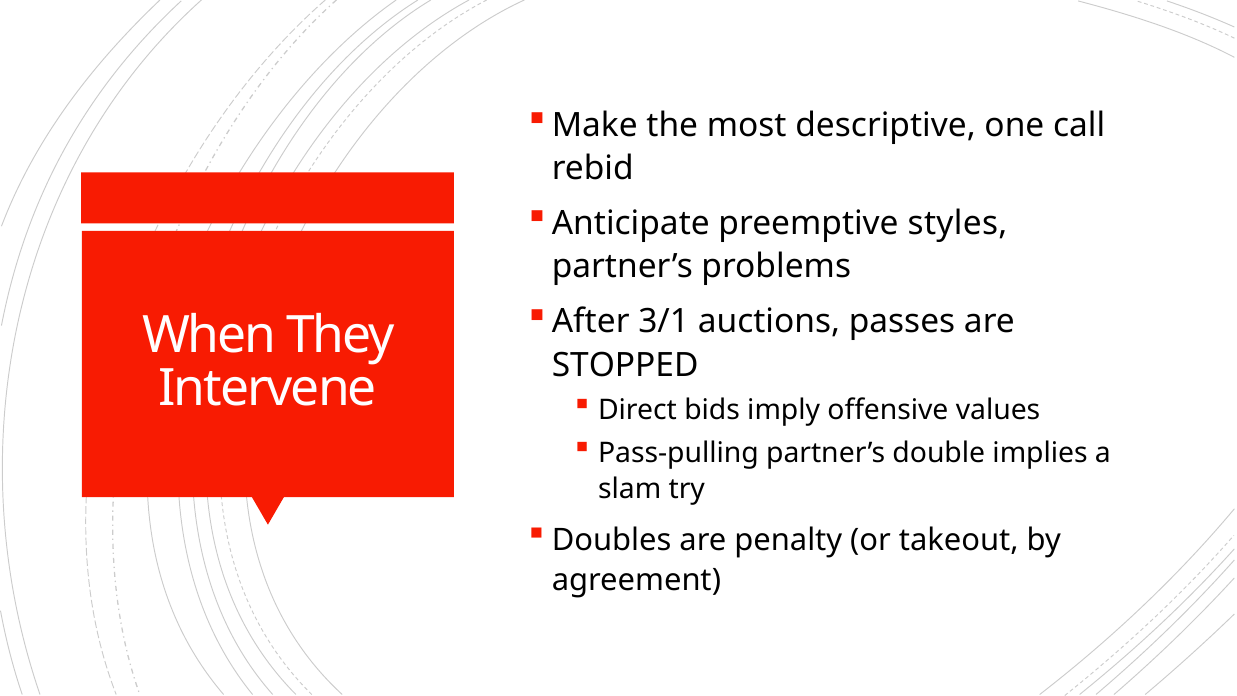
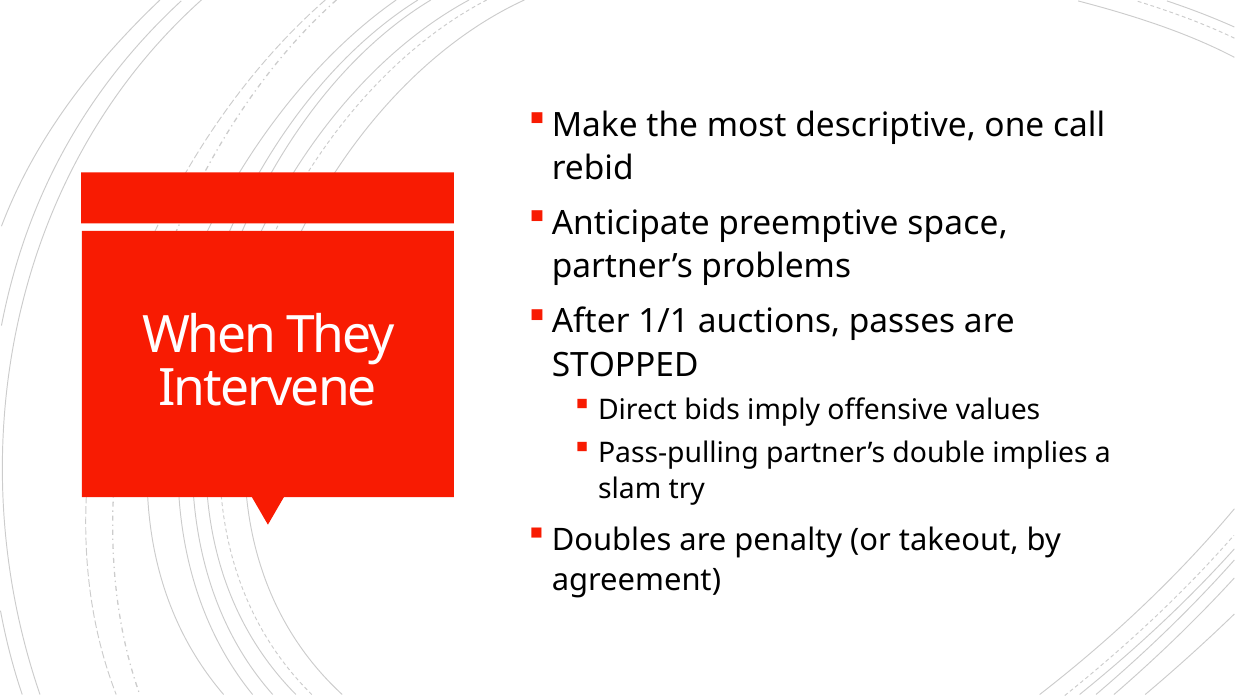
styles: styles -> space
3/1: 3/1 -> 1/1
